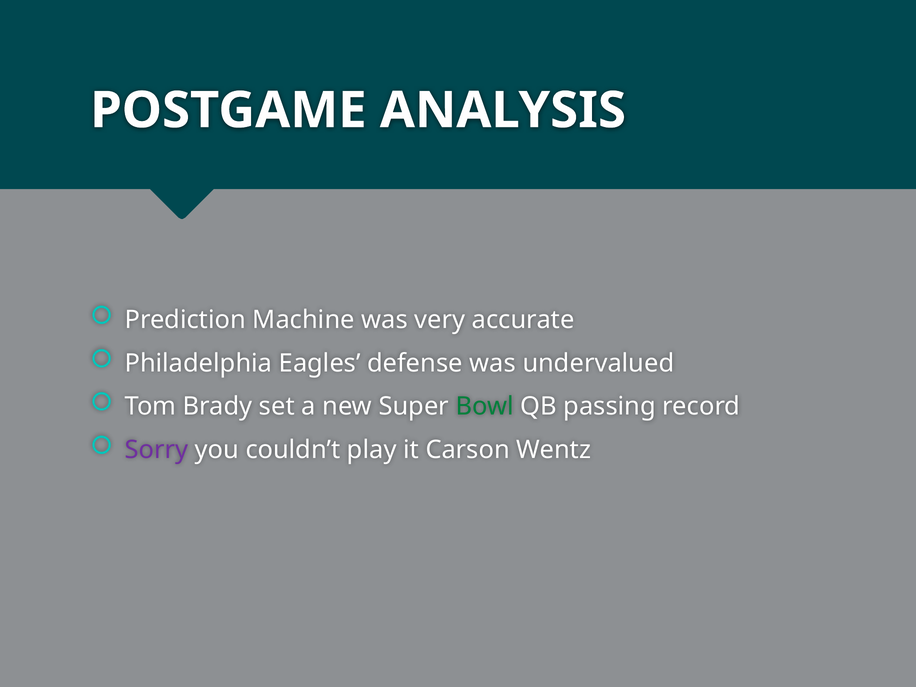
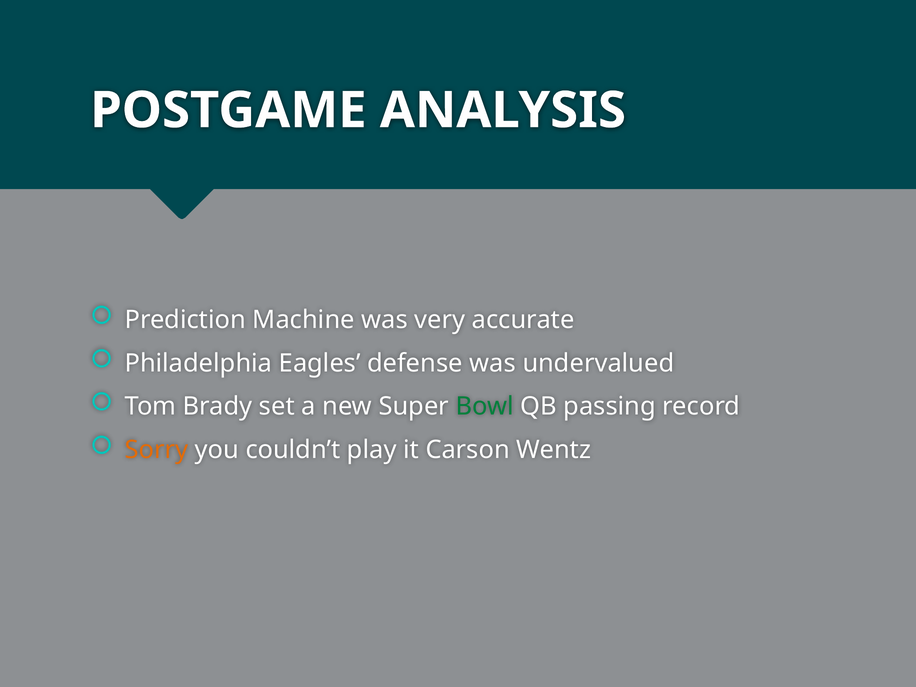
Sorry colour: purple -> orange
